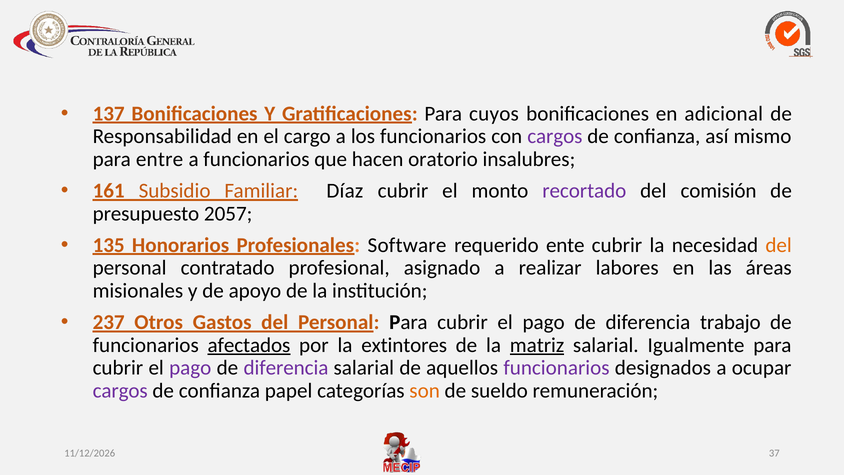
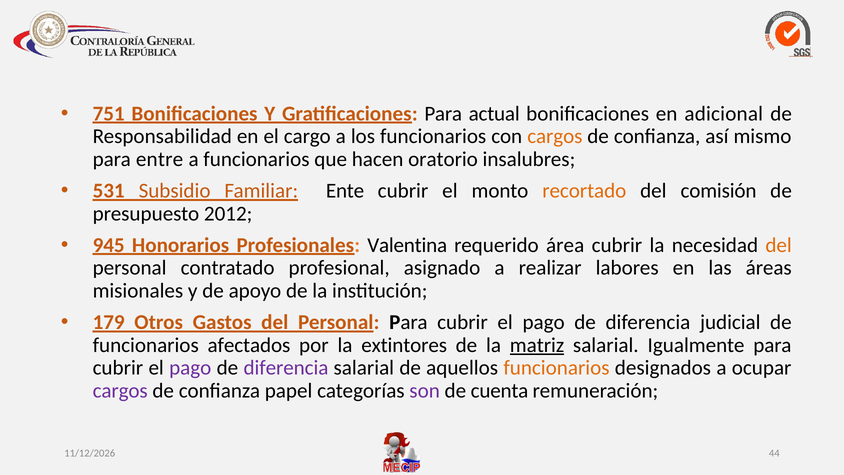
137: 137 -> 751
cuyos: cuyos -> actual
cargos at (555, 136) colour: purple -> orange
161: 161 -> 531
Díaz: Díaz -> Ente
recortado colour: purple -> orange
2057: 2057 -> 2012
135: 135 -> 945
Software: Software -> Valentina
ente: ente -> área
237: 237 -> 179
trabajo: trabajo -> judicial
afectados underline: present -> none
funcionarios at (556, 368) colour: purple -> orange
son colour: orange -> purple
sueldo: sueldo -> cuenta
37: 37 -> 44
